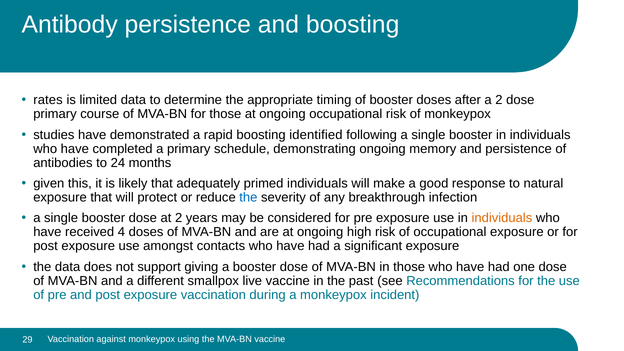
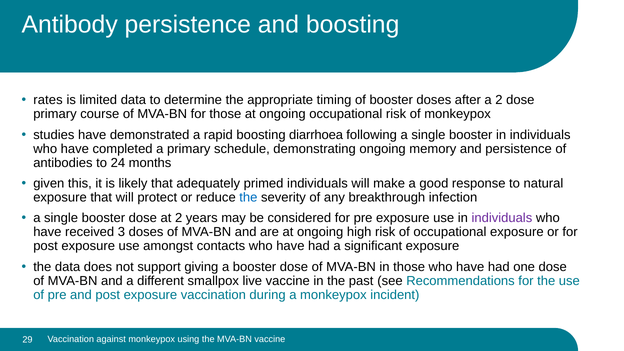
identified: identified -> diarrhoea
individuals at (502, 218) colour: orange -> purple
4: 4 -> 3
